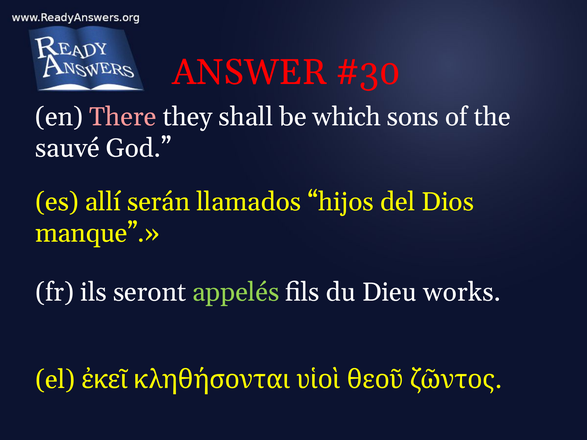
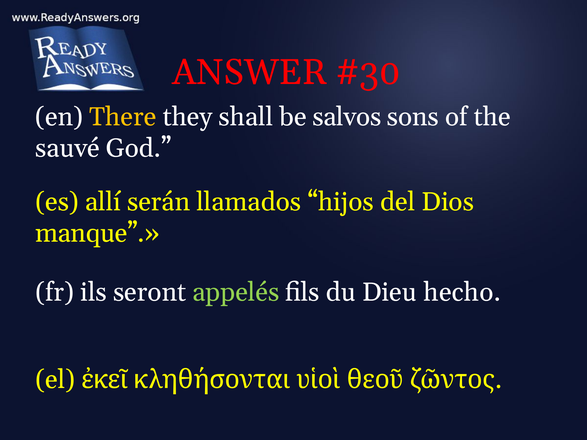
There colour: pink -> yellow
which: which -> salvos
works: works -> hecho
